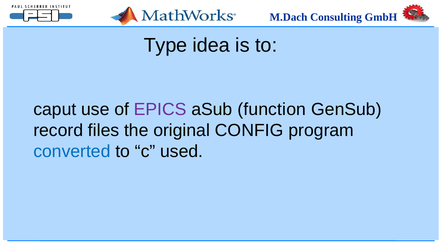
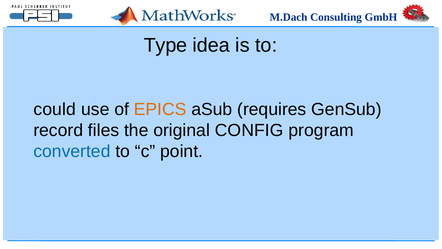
caput: caput -> could
EPICS colour: purple -> orange
function: function -> requires
used: used -> point
